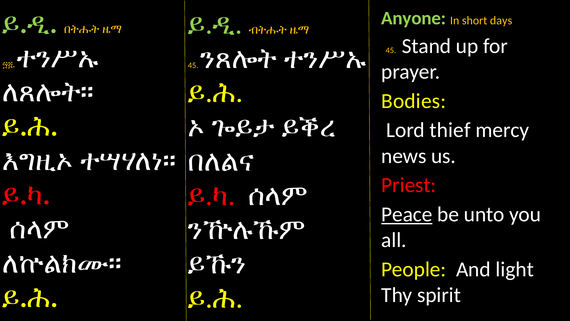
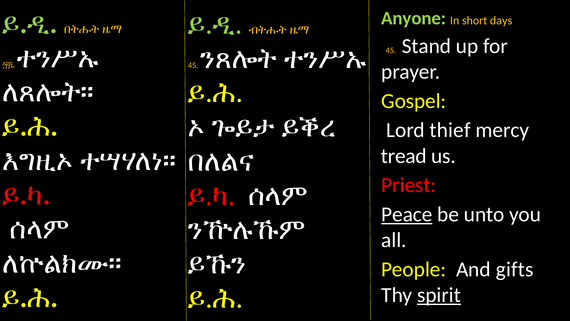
Bodies: Bodies -> Gospel
news: news -> tread
light: light -> gifts
spirit underline: none -> present
